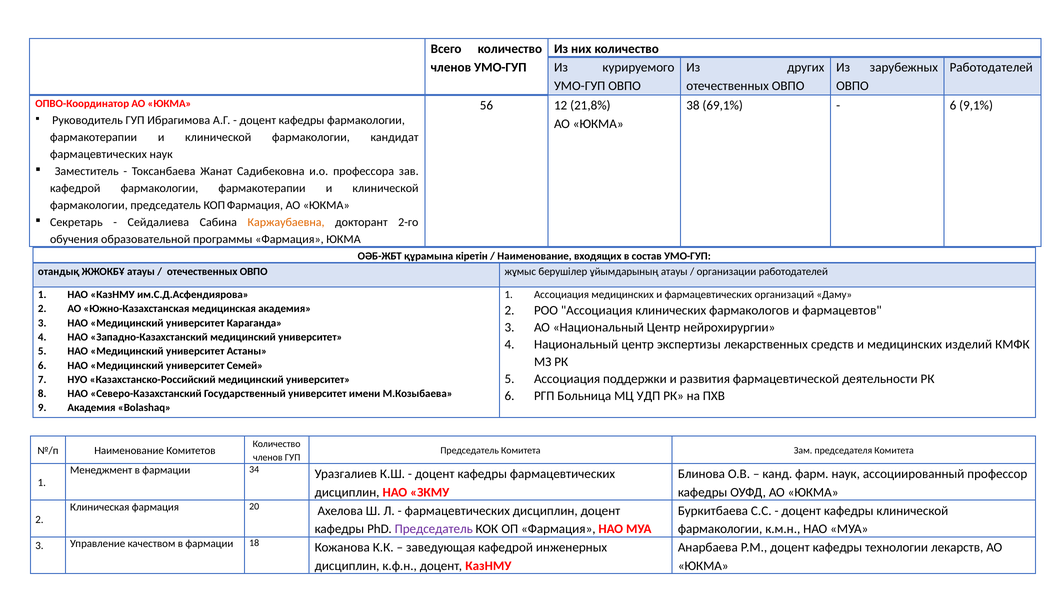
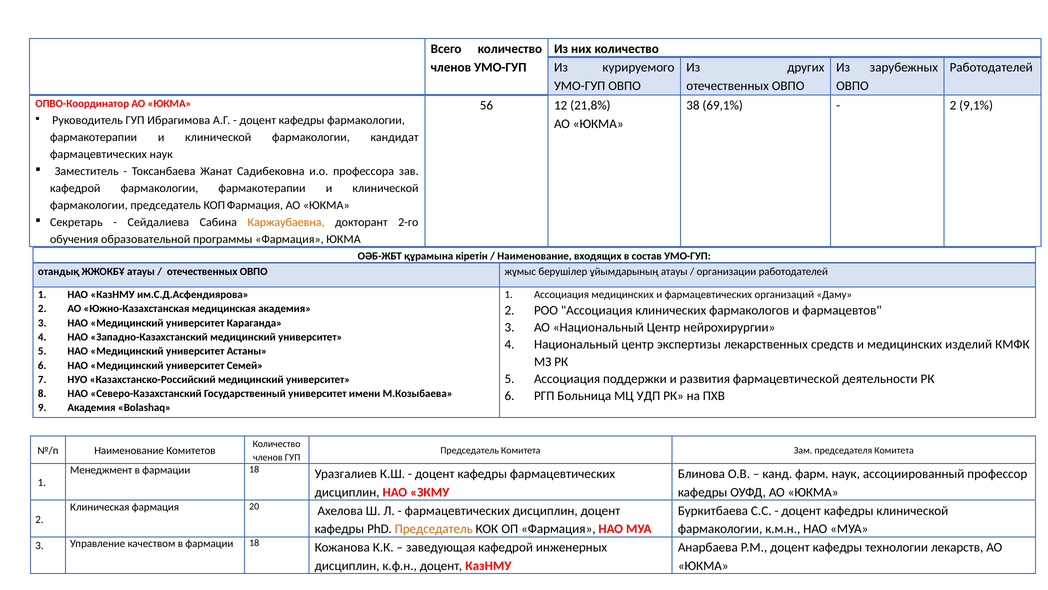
6 at (953, 105): 6 -> 2
Менеджмент в фармации 34: 34 -> 18
Председатель at (434, 529) colour: purple -> orange
